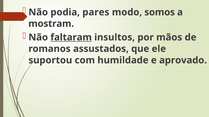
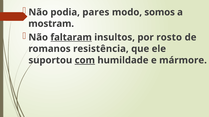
mãos: mãos -> rosto
assustados: assustados -> resistência
com underline: none -> present
aprovado: aprovado -> mármore
